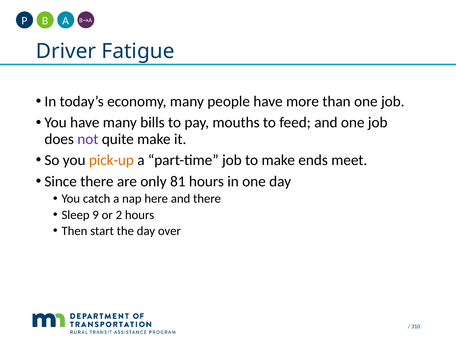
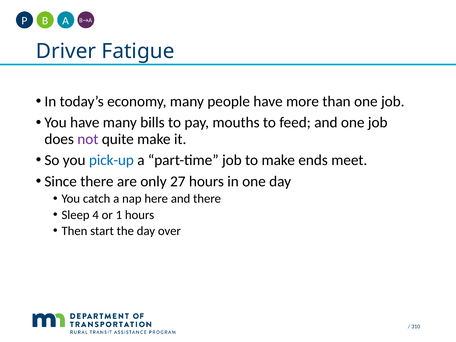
pick-up colour: orange -> blue
81: 81 -> 27
9: 9 -> 4
2: 2 -> 1
